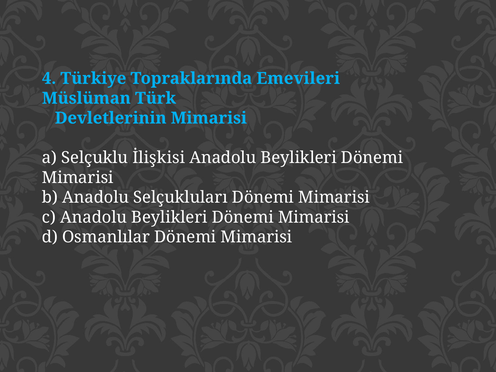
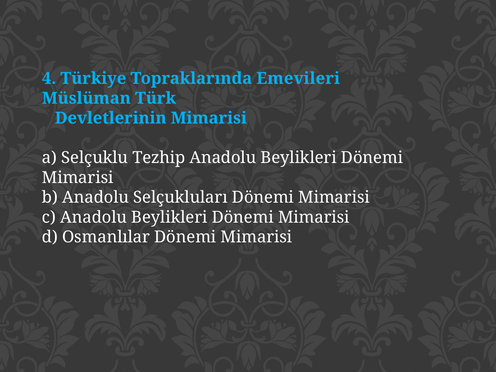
İlişkisi: İlişkisi -> Tezhip
